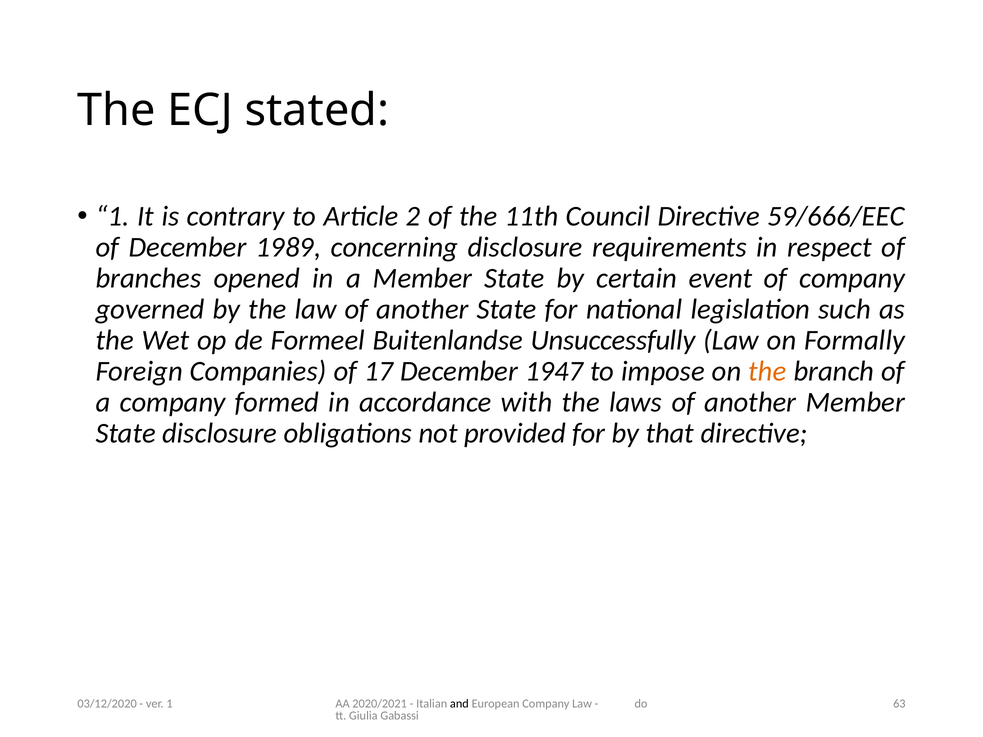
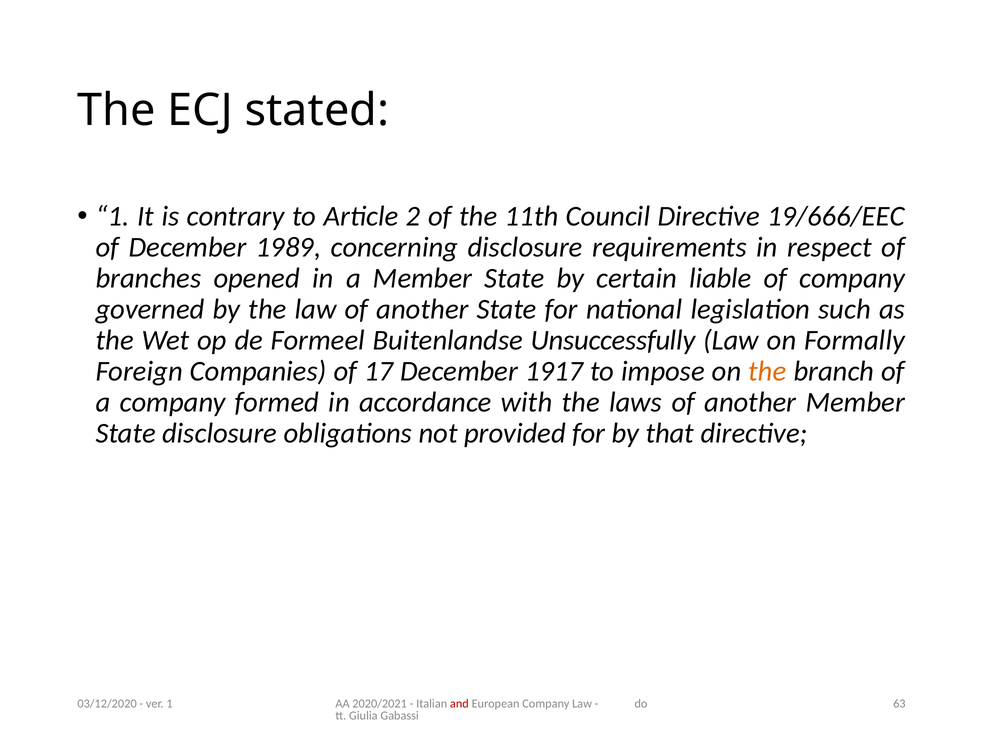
59/666/EEC: 59/666/EEC -> 19/666/EEC
event: event -> liable
1947: 1947 -> 1917
and colour: black -> red
